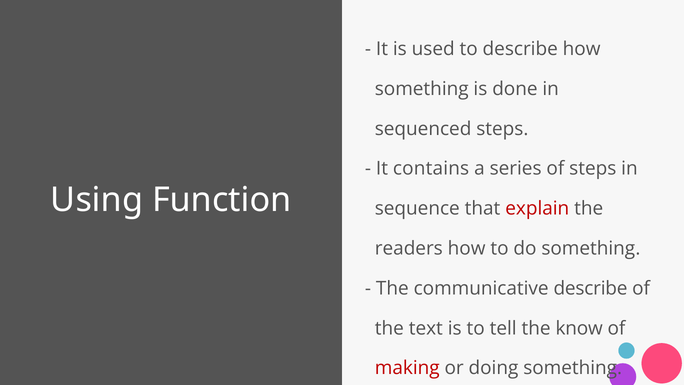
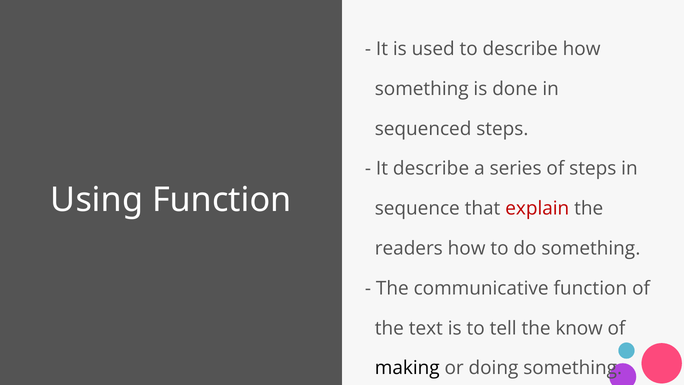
It contains: contains -> describe
communicative describe: describe -> function
making colour: red -> black
